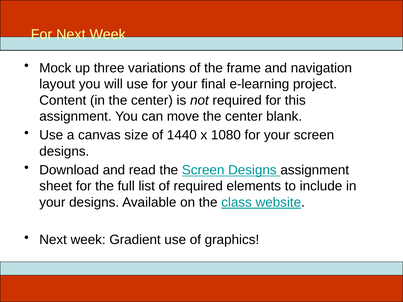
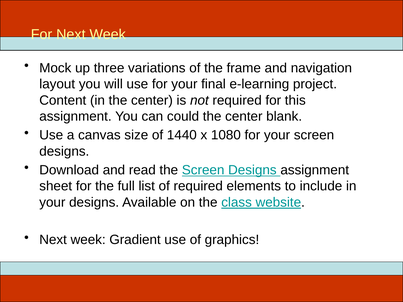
move: move -> could
